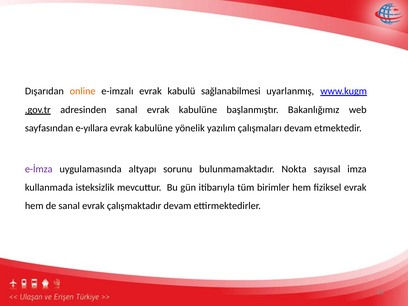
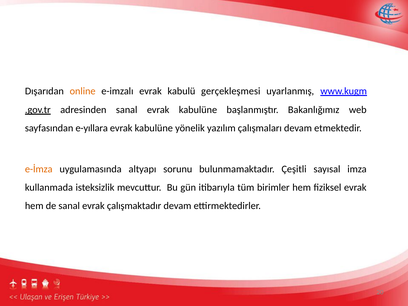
sağlanabilmesi: sağlanabilmesi -> gerçekleşmesi
e-İmza colour: purple -> orange
Nokta: Nokta -> Çeşitli
